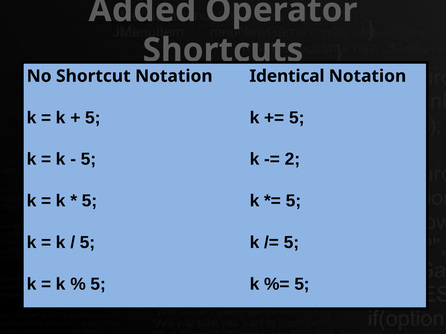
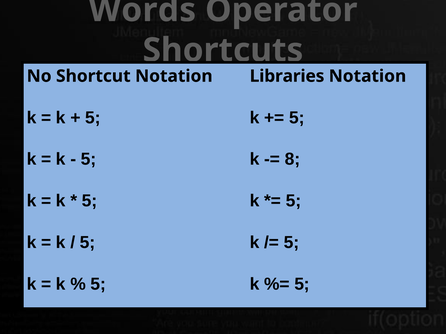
Added: Added -> Words
Identical: Identical -> Libraries
2: 2 -> 8
